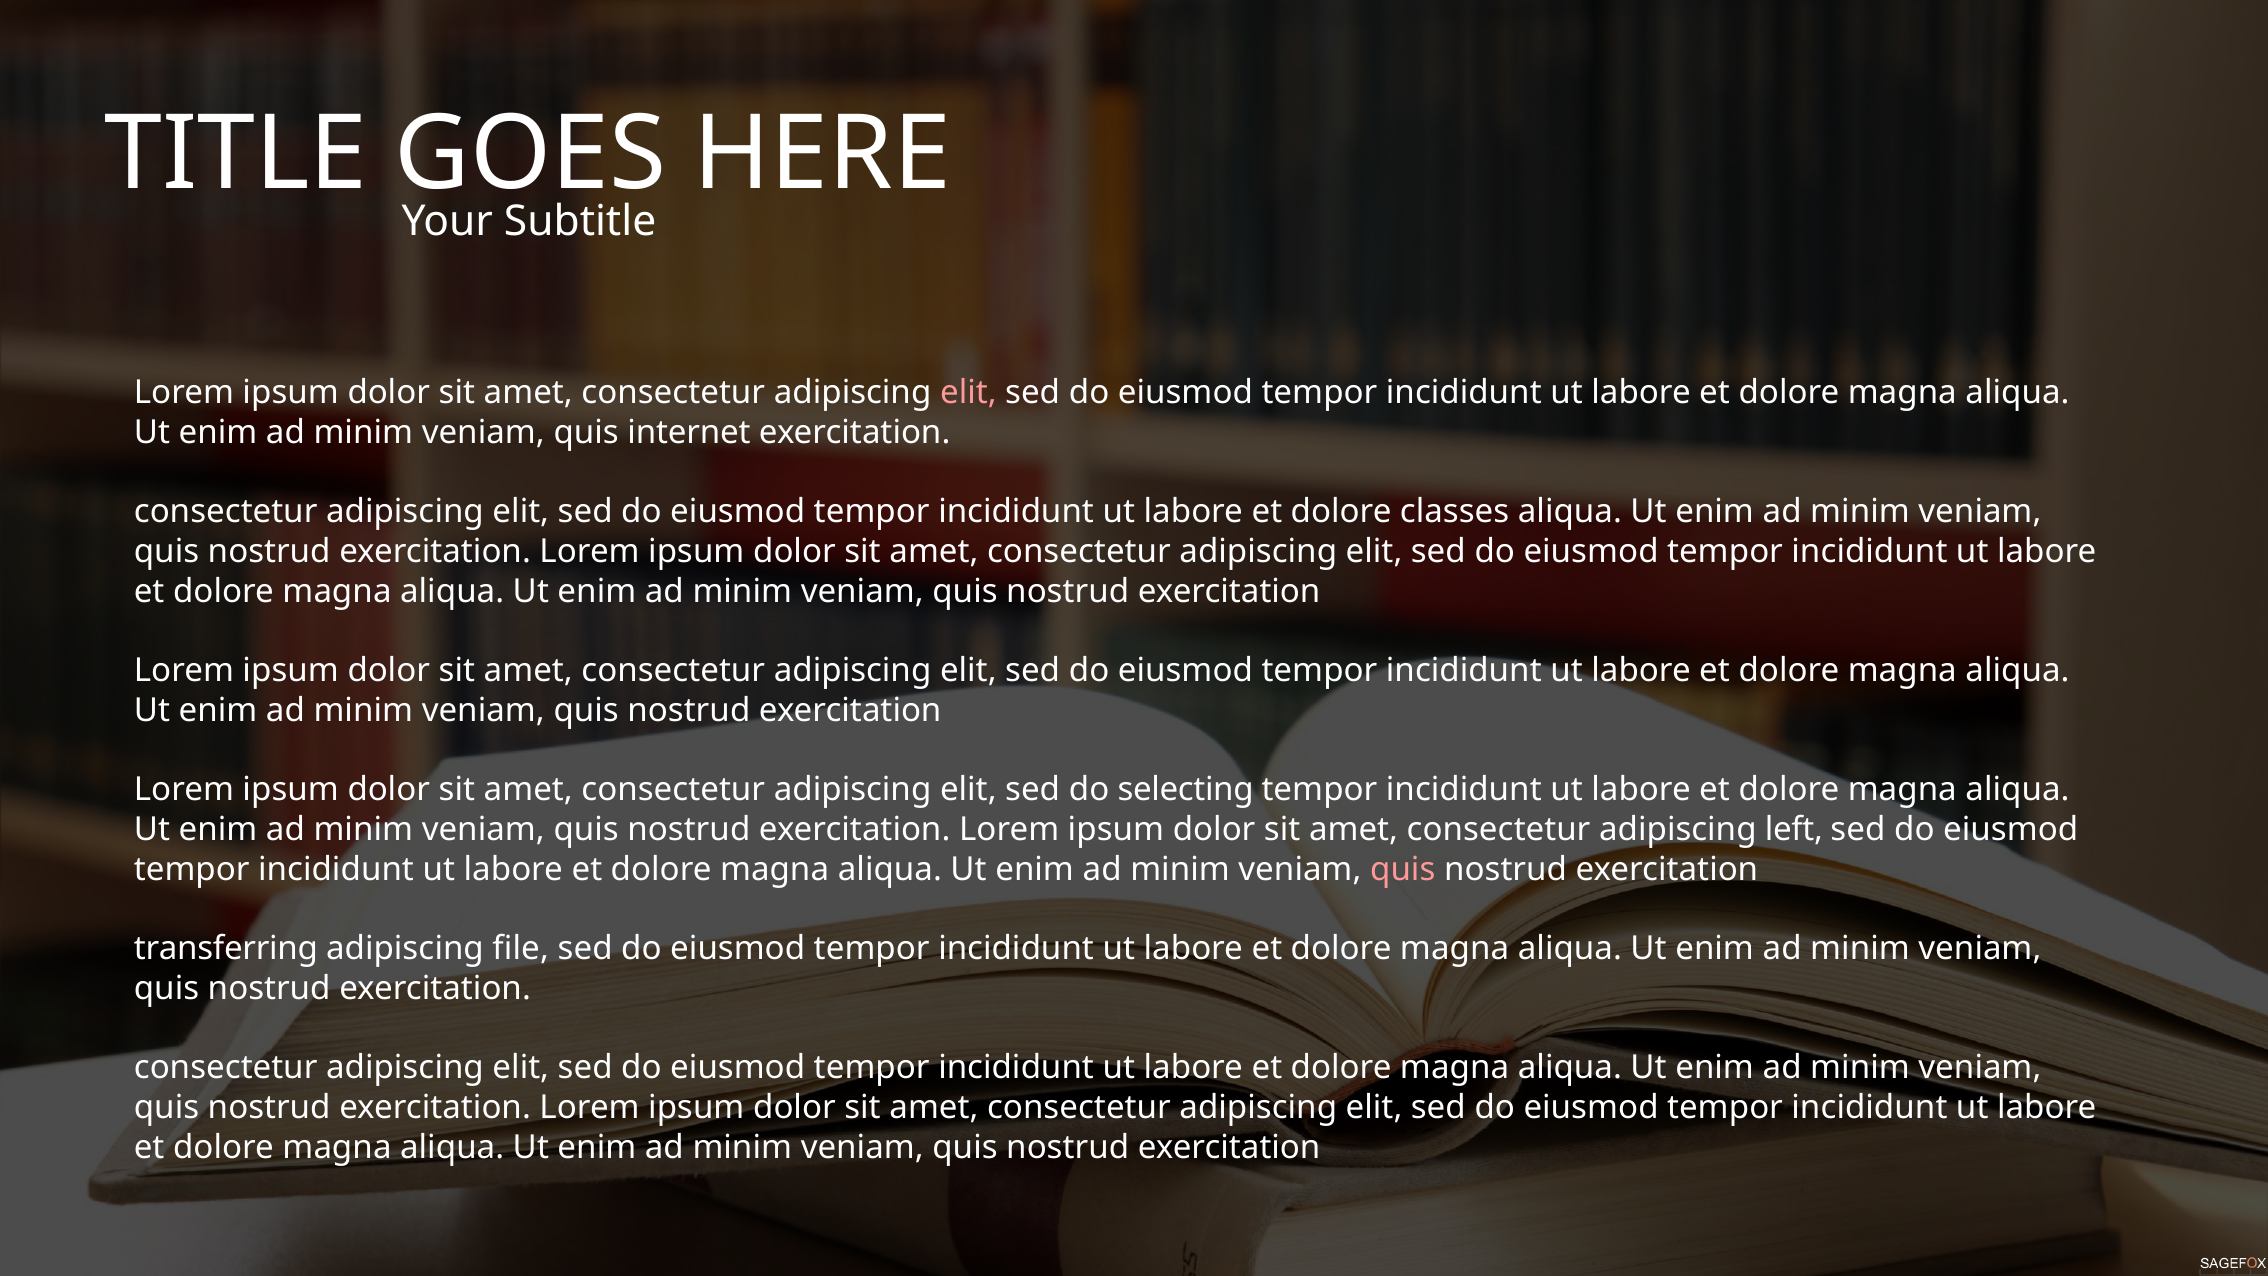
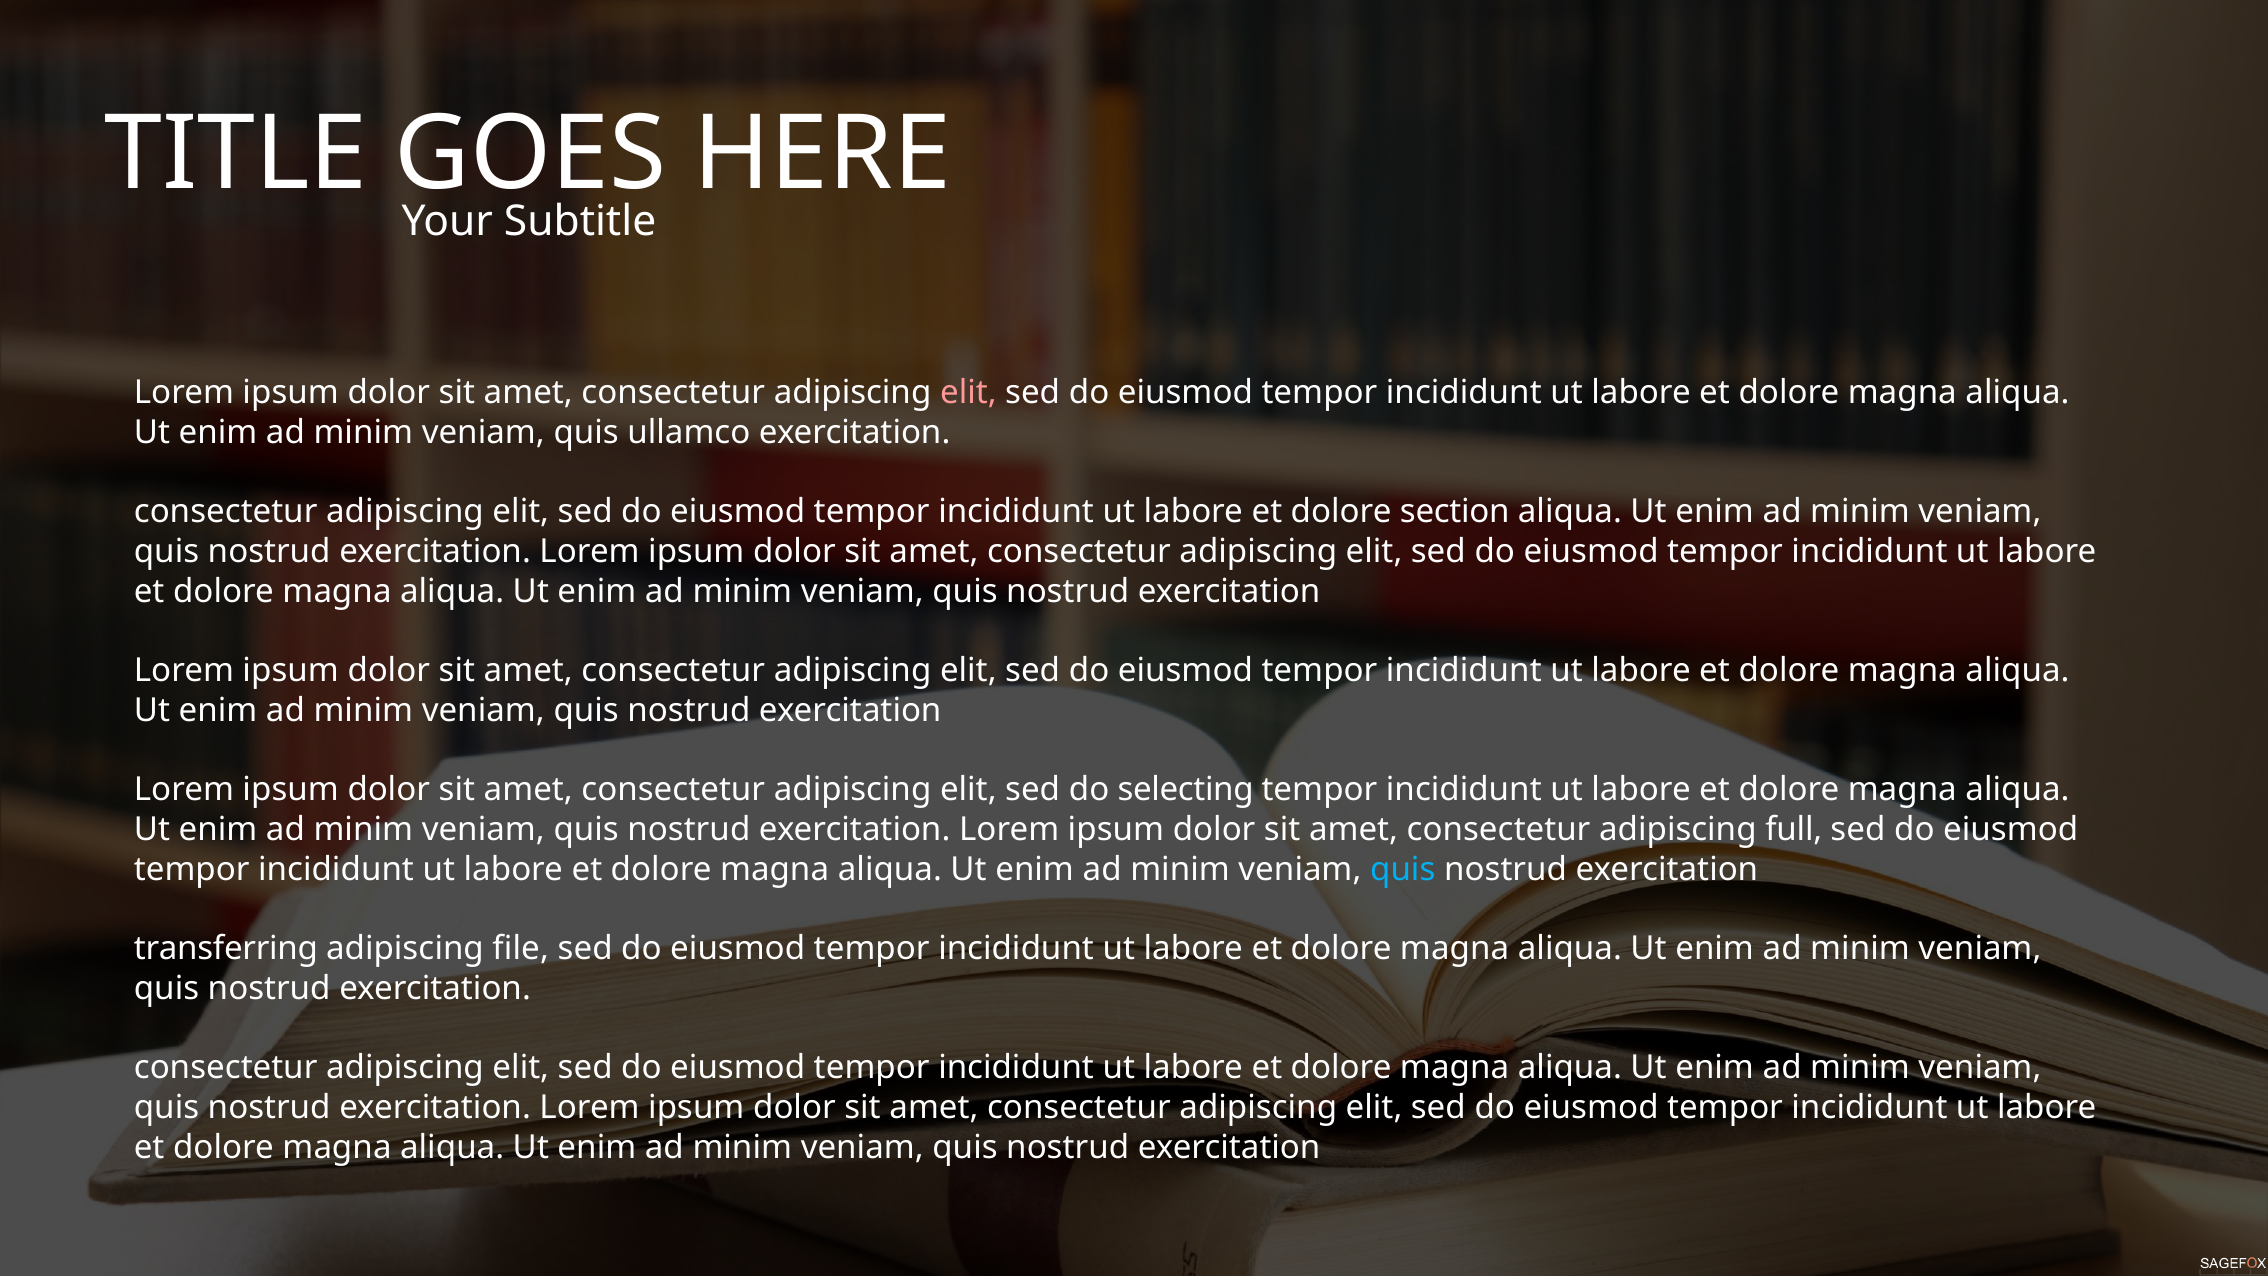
internet: internet -> ullamco
classes: classes -> section
left: left -> full
quis at (1403, 869) colour: pink -> light blue
